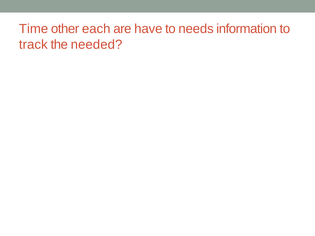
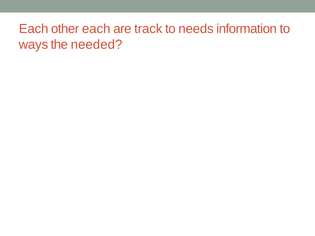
Time at (34, 29): Time -> Each
have: have -> track
track: track -> ways
